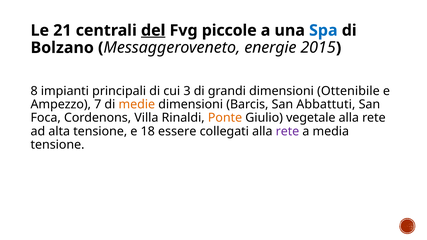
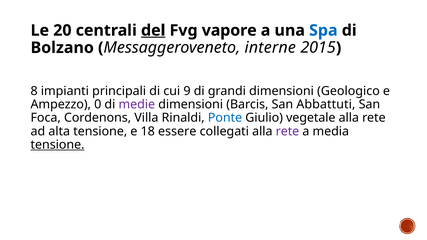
21: 21 -> 20
piccole: piccole -> vapore
energie: energie -> interne
3: 3 -> 9
Ottenibile: Ottenibile -> Geologico
7: 7 -> 0
medie colour: orange -> purple
Ponte colour: orange -> blue
tensione at (58, 145) underline: none -> present
